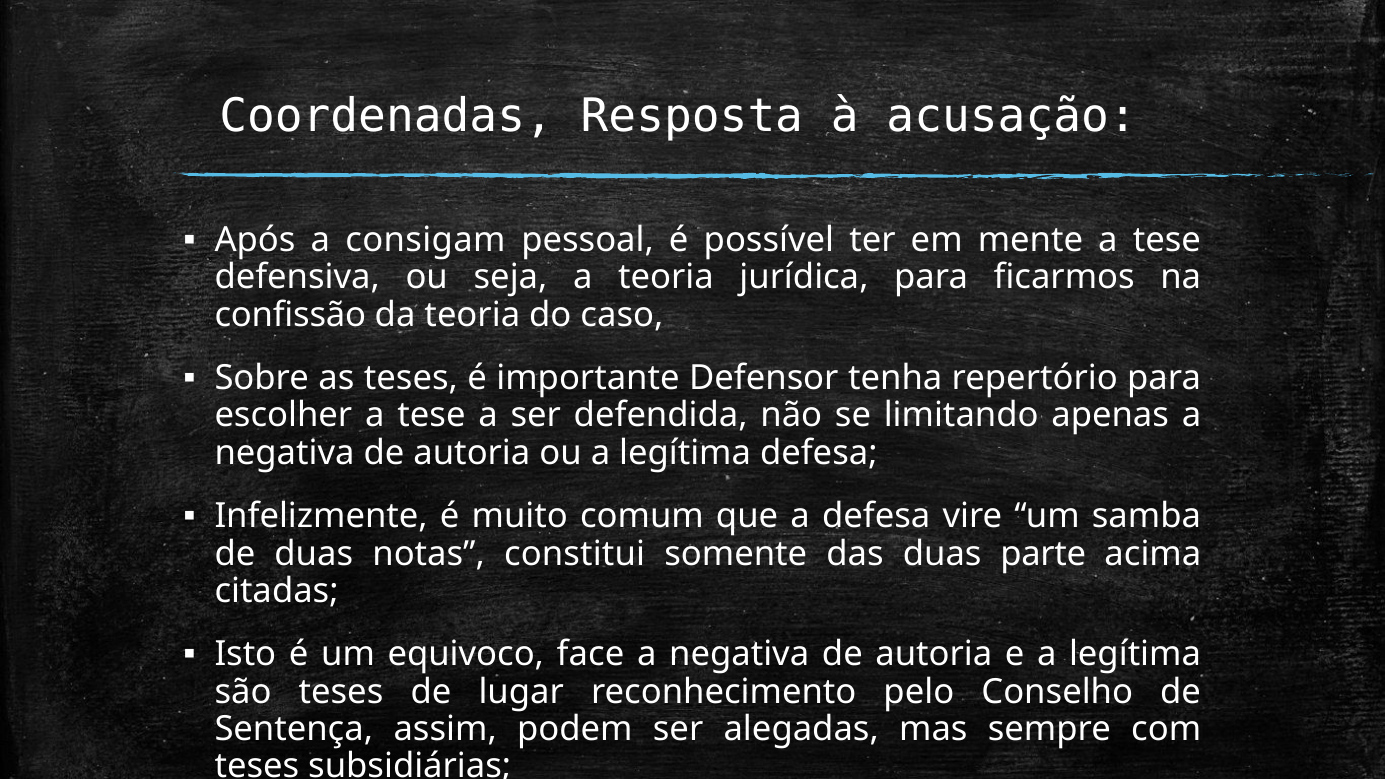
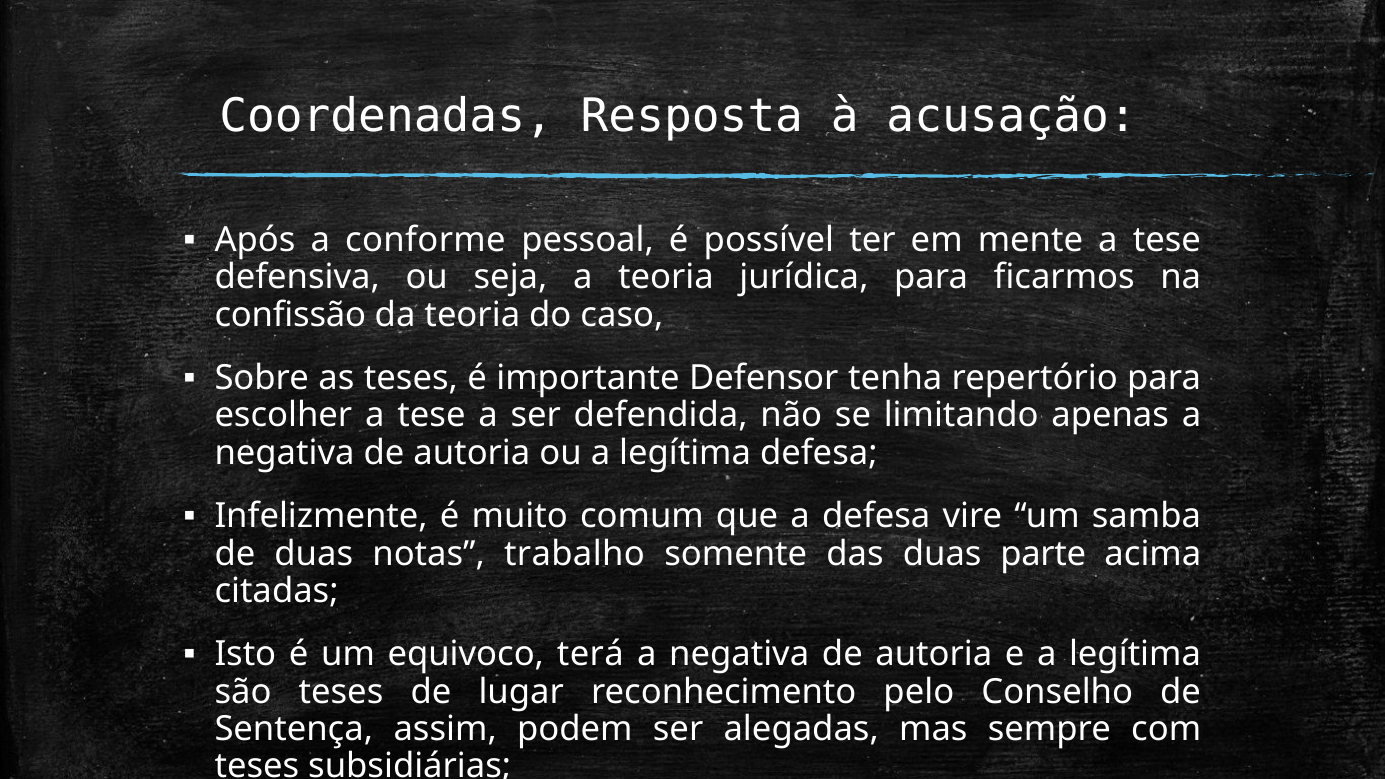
consigam: consigam -> conforme
constitui: constitui -> trabalho
face: face -> terá
